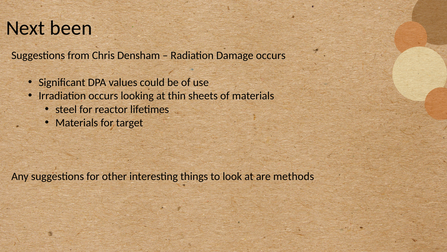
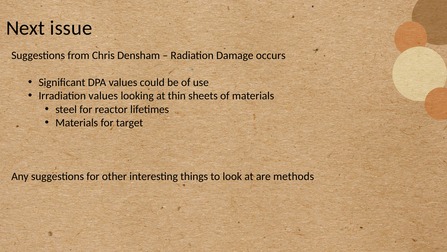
been: been -> issue
Irradiation occurs: occurs -> values
